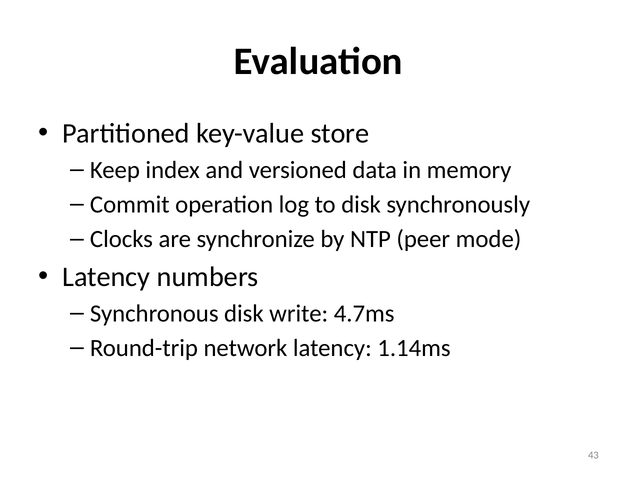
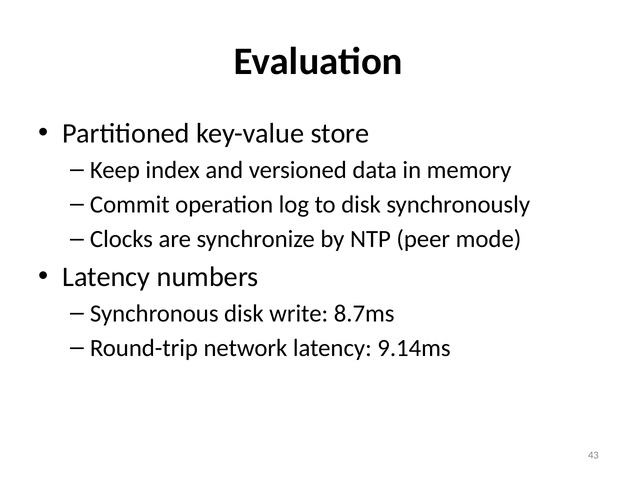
4.7ms: 4.7ms -> 8.7ms
1.14ms: 1.14ms -> 9.14ms
